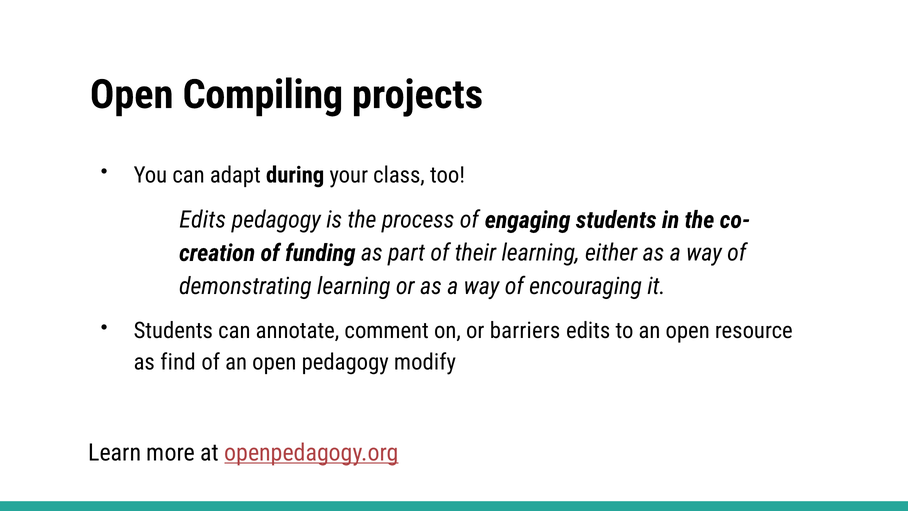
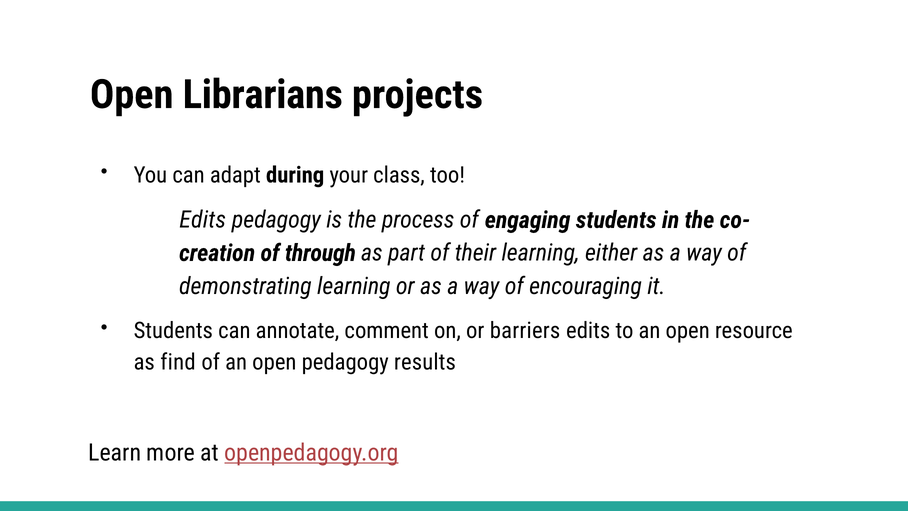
Compiling: Compiling -> Librarians
funding: funding -> through
modify: modify -> results
